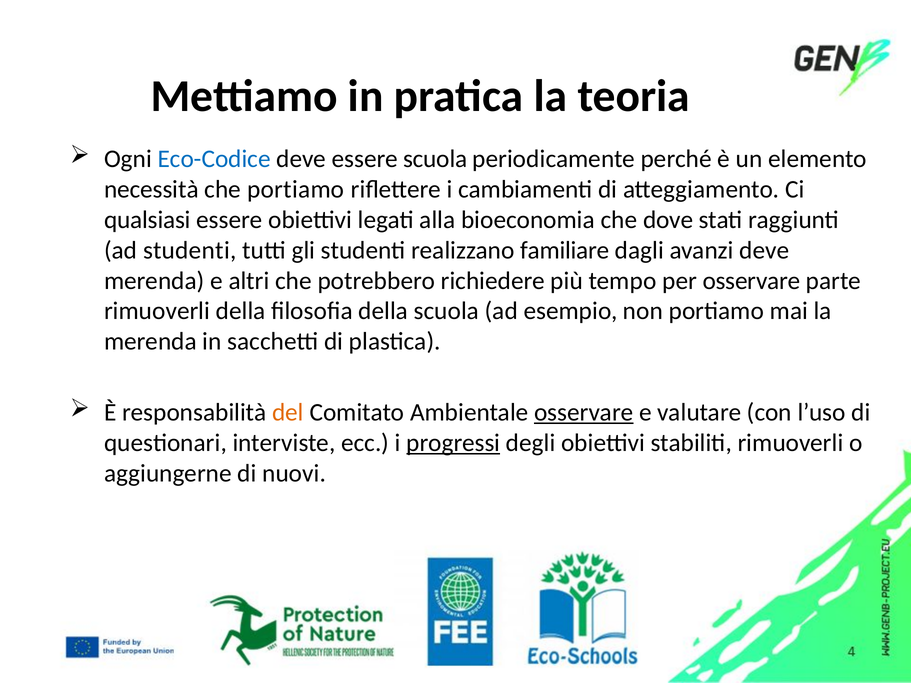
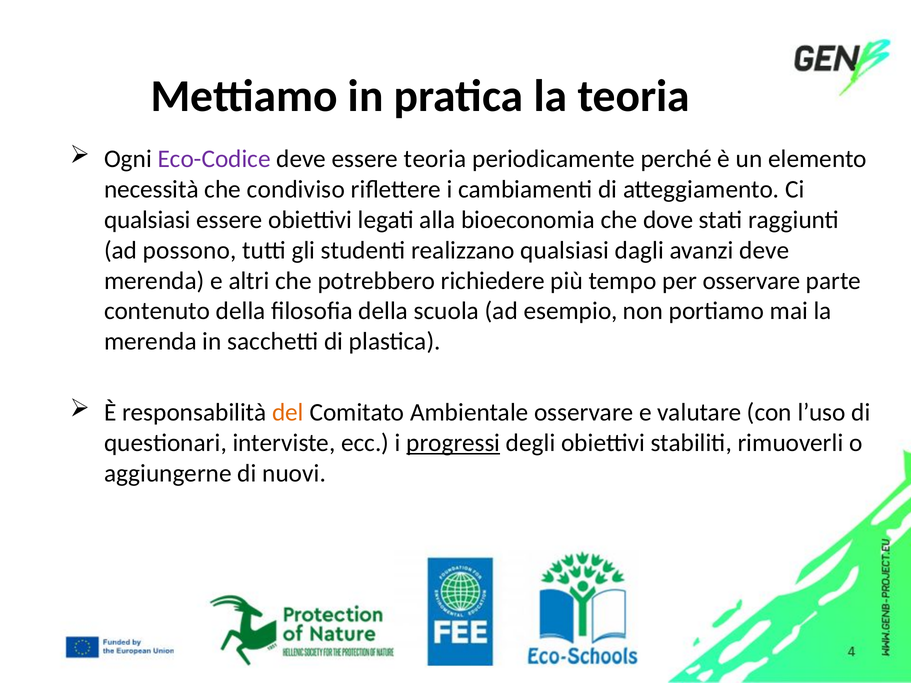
Eco-Codice colour: blue -> purple
essere scuola: scuola -> teoria
che portiamo: portiamo -> condiviso
ad studenti: studenti -> possono
realizzano familiare: familiare -> qualsiasi
rimuoverli at (157, 311): rimuoverli -> contenuto
osservare at (584, 413) underline: present -> none
